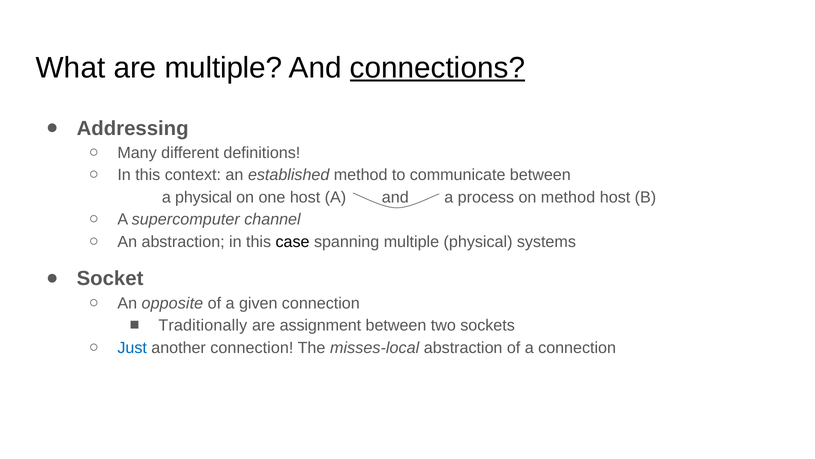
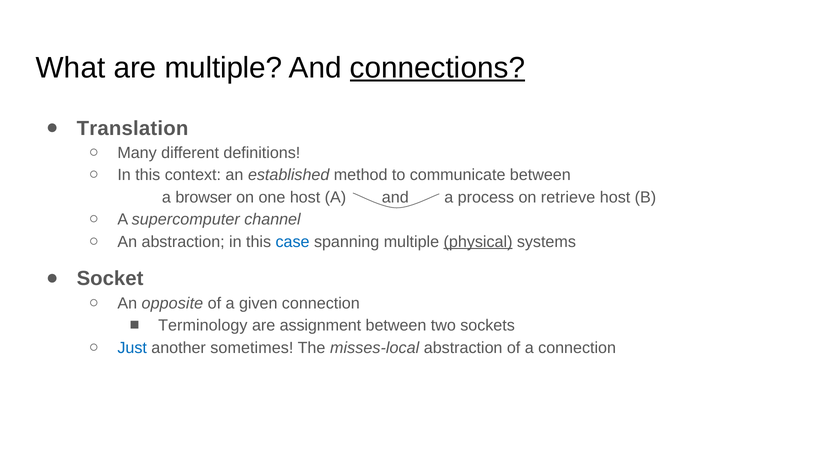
Addressing: Addressing -> Translation
a physical: physical -> browser
on method: method -> retrieve
case colour: black -> blue
physical at (478, 241) underline: none -> present
Traditionally: Traditionally -> Terminology
another connection: connection -> sometimes
